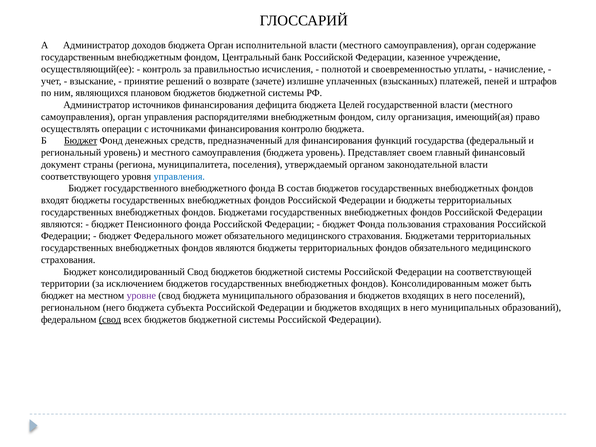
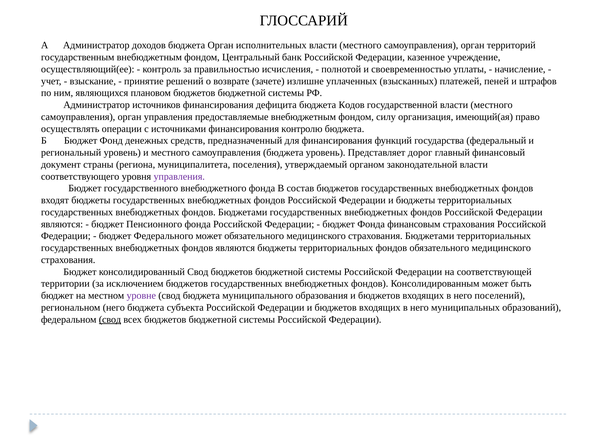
исполнительной: исполнительной -> исполнительных
содержание: содержание -> территорий
Целей: Целей -> Кодов
распорядителями: распорядителями -> предоставляемые
Бюджет at (81, 141) underline: present -> none
своем: своем -> дорог
управления at (179, 176) colour: blue -> purple
пользования: пользования -> финансовым
